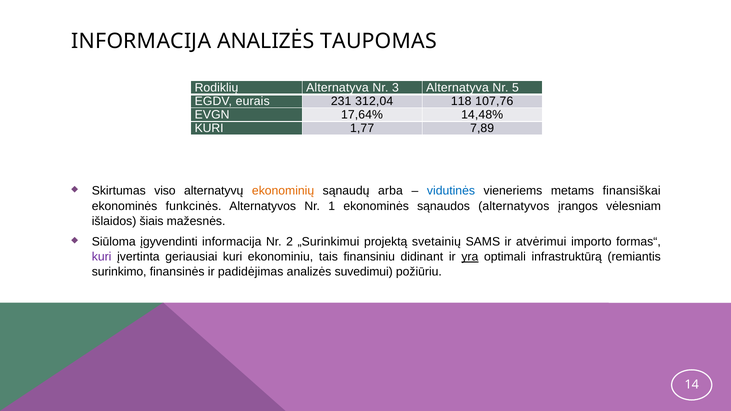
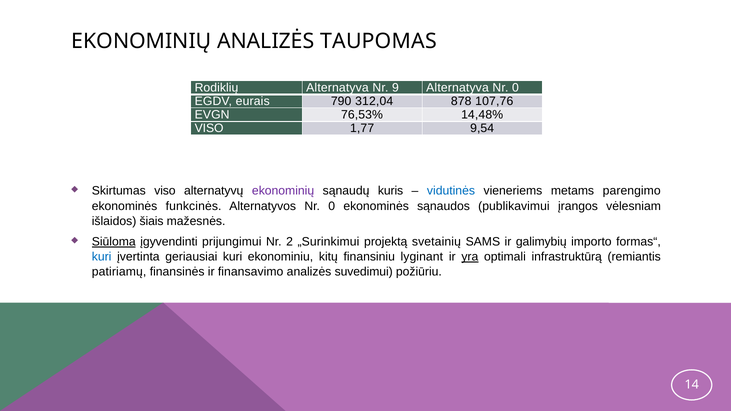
INFORMACIJA at (141, 41): INFORMACIJA -> EKONOMINIŲ
3: 3 -> 9
Alternatyva Nr 5: 5 -> 0
231: 231 -> 790
118: 118 -> 878
17,64%: 17,64% -> 76,53%
KURI at (209, 128): KURI -> VISO
7,89: 7,89 -> 9,54
ekonominių at (283, 191) colour: orange -> purple
arba: arba -> kuris
finansiškai: finansiškai -> parengimo
Alternatyvos Nr 1: 1 -> 0
sąnaudos alternatyvos: alternatyvos -> publikavimui
Siūloma underline: none -> present
įgyvendinti informacija: informacija -> prijungimui
atvėrimui: atvėrimui -> galimybių
kuri at (102, 257) colour: purple -> blue
tais: tais -> kitų
didinant: didinant -> lyginant
surinkimo: surinkimo -> patiriamų
padidėjimas: padidėjimas -> finansavimo
